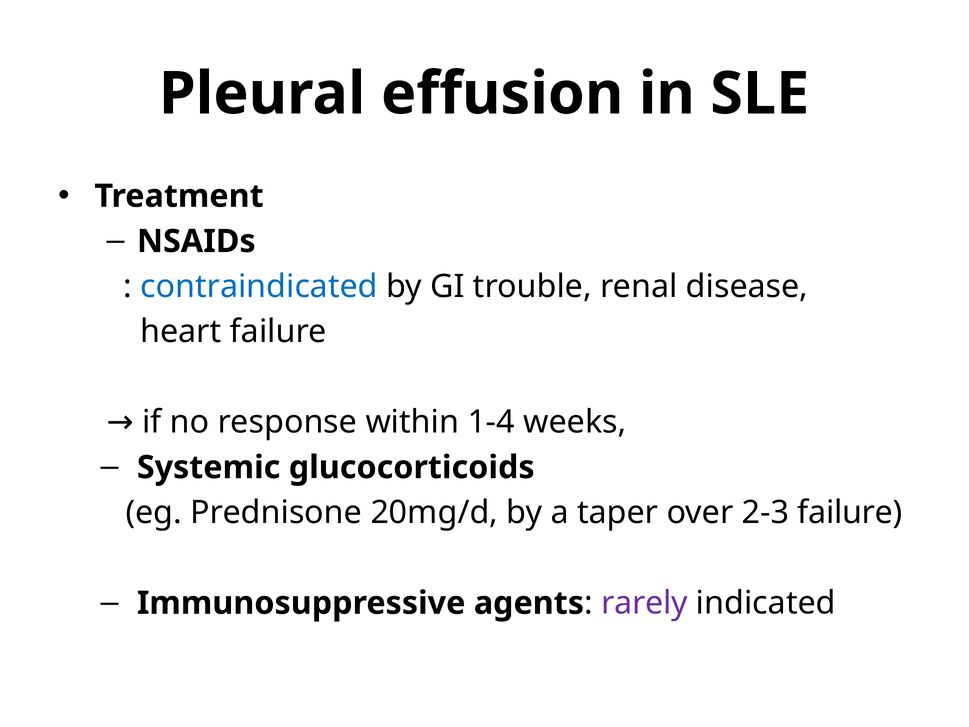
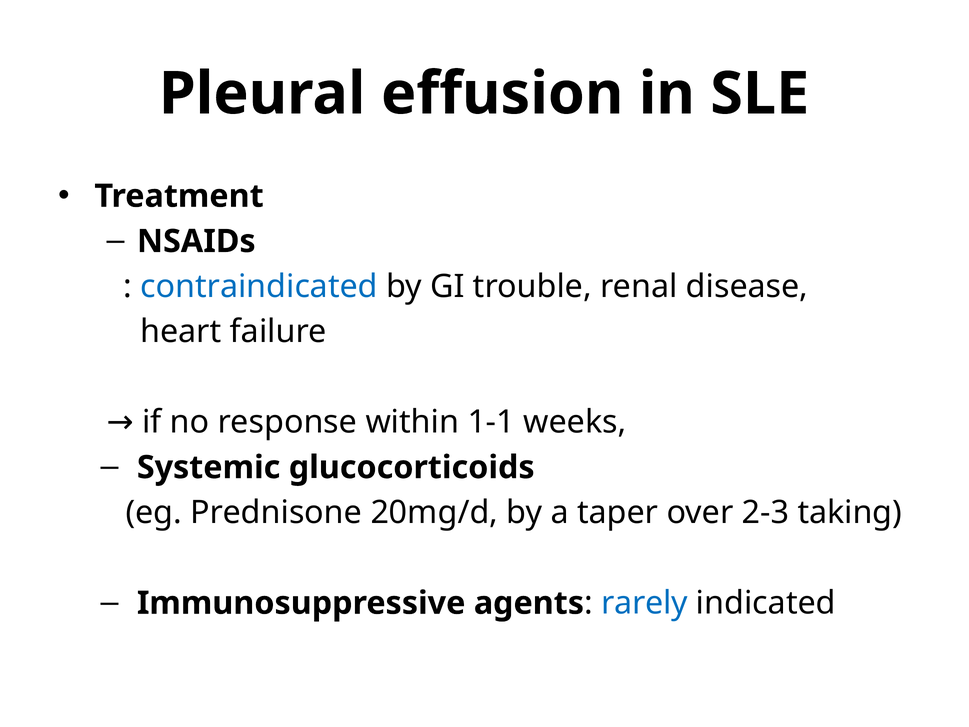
1-4: 1-4 -> 1-1
2-3 failure: failure -> taking
rarely colour: purple -> blue
